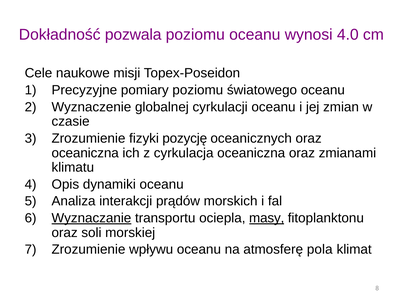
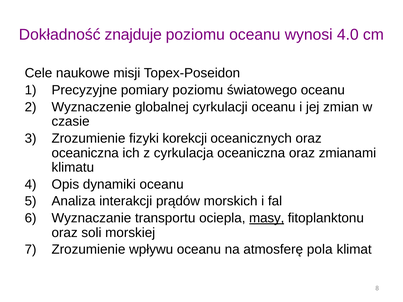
pozwala: pozwala -> znajduje
pozycję: pozycję -> korekcji
Wyznaczanie underline: present -> none
